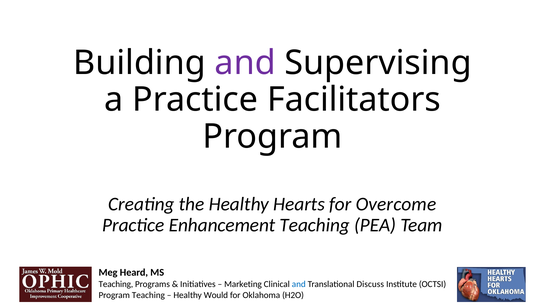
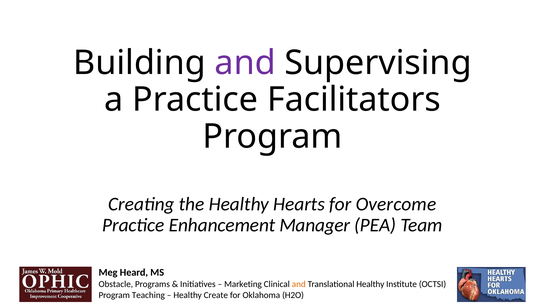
Enhancement Teaching: Teaching -> Manager
Teaching at (116, 284): Teaching -> Obstacle
and at (299, 284) colour: blue -> orange
Translational Discuss: Discuss -> Healthy
Would: Would -> Create
